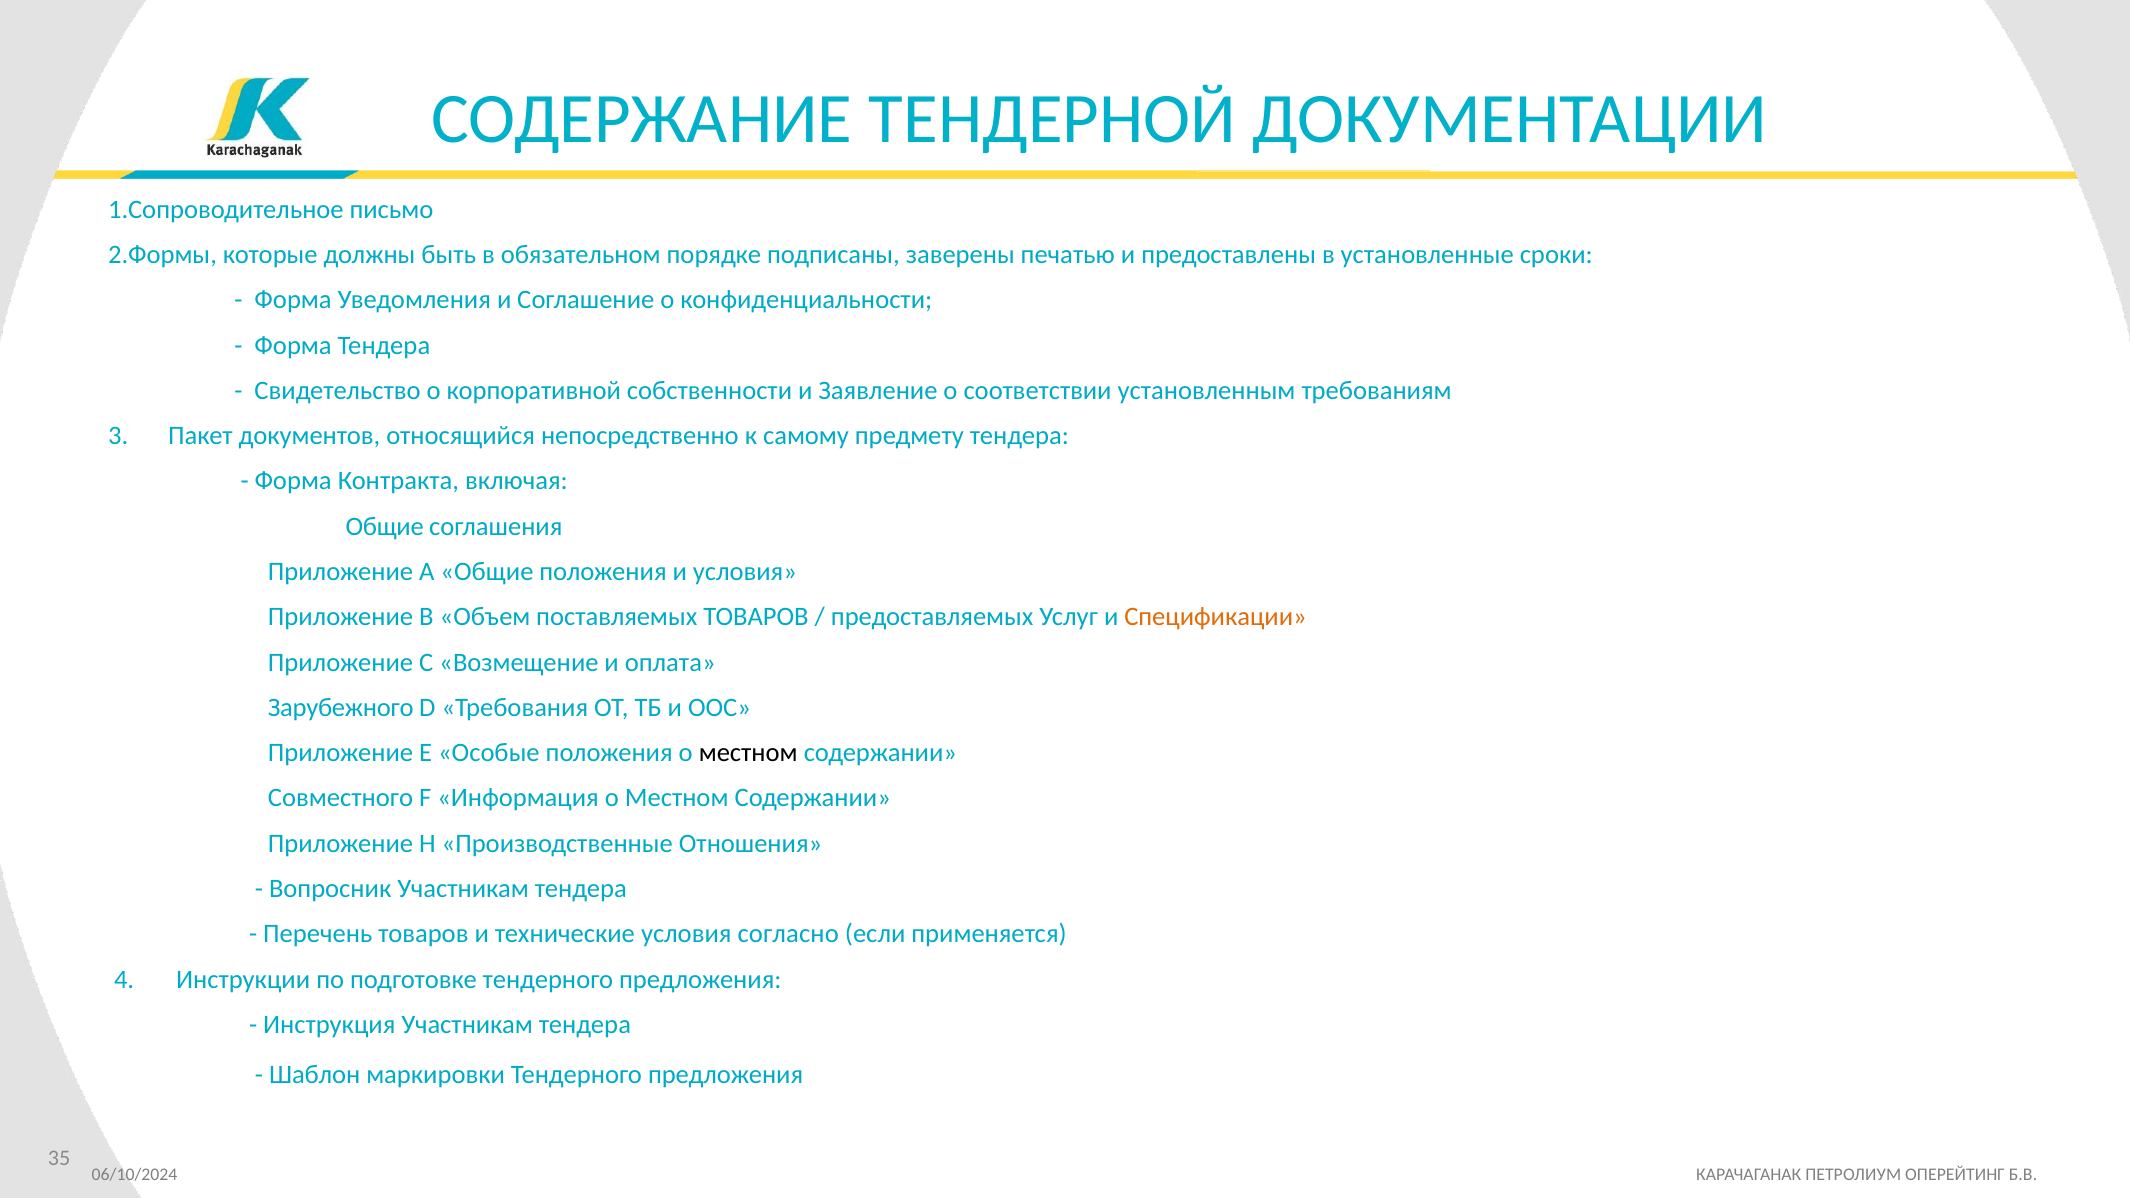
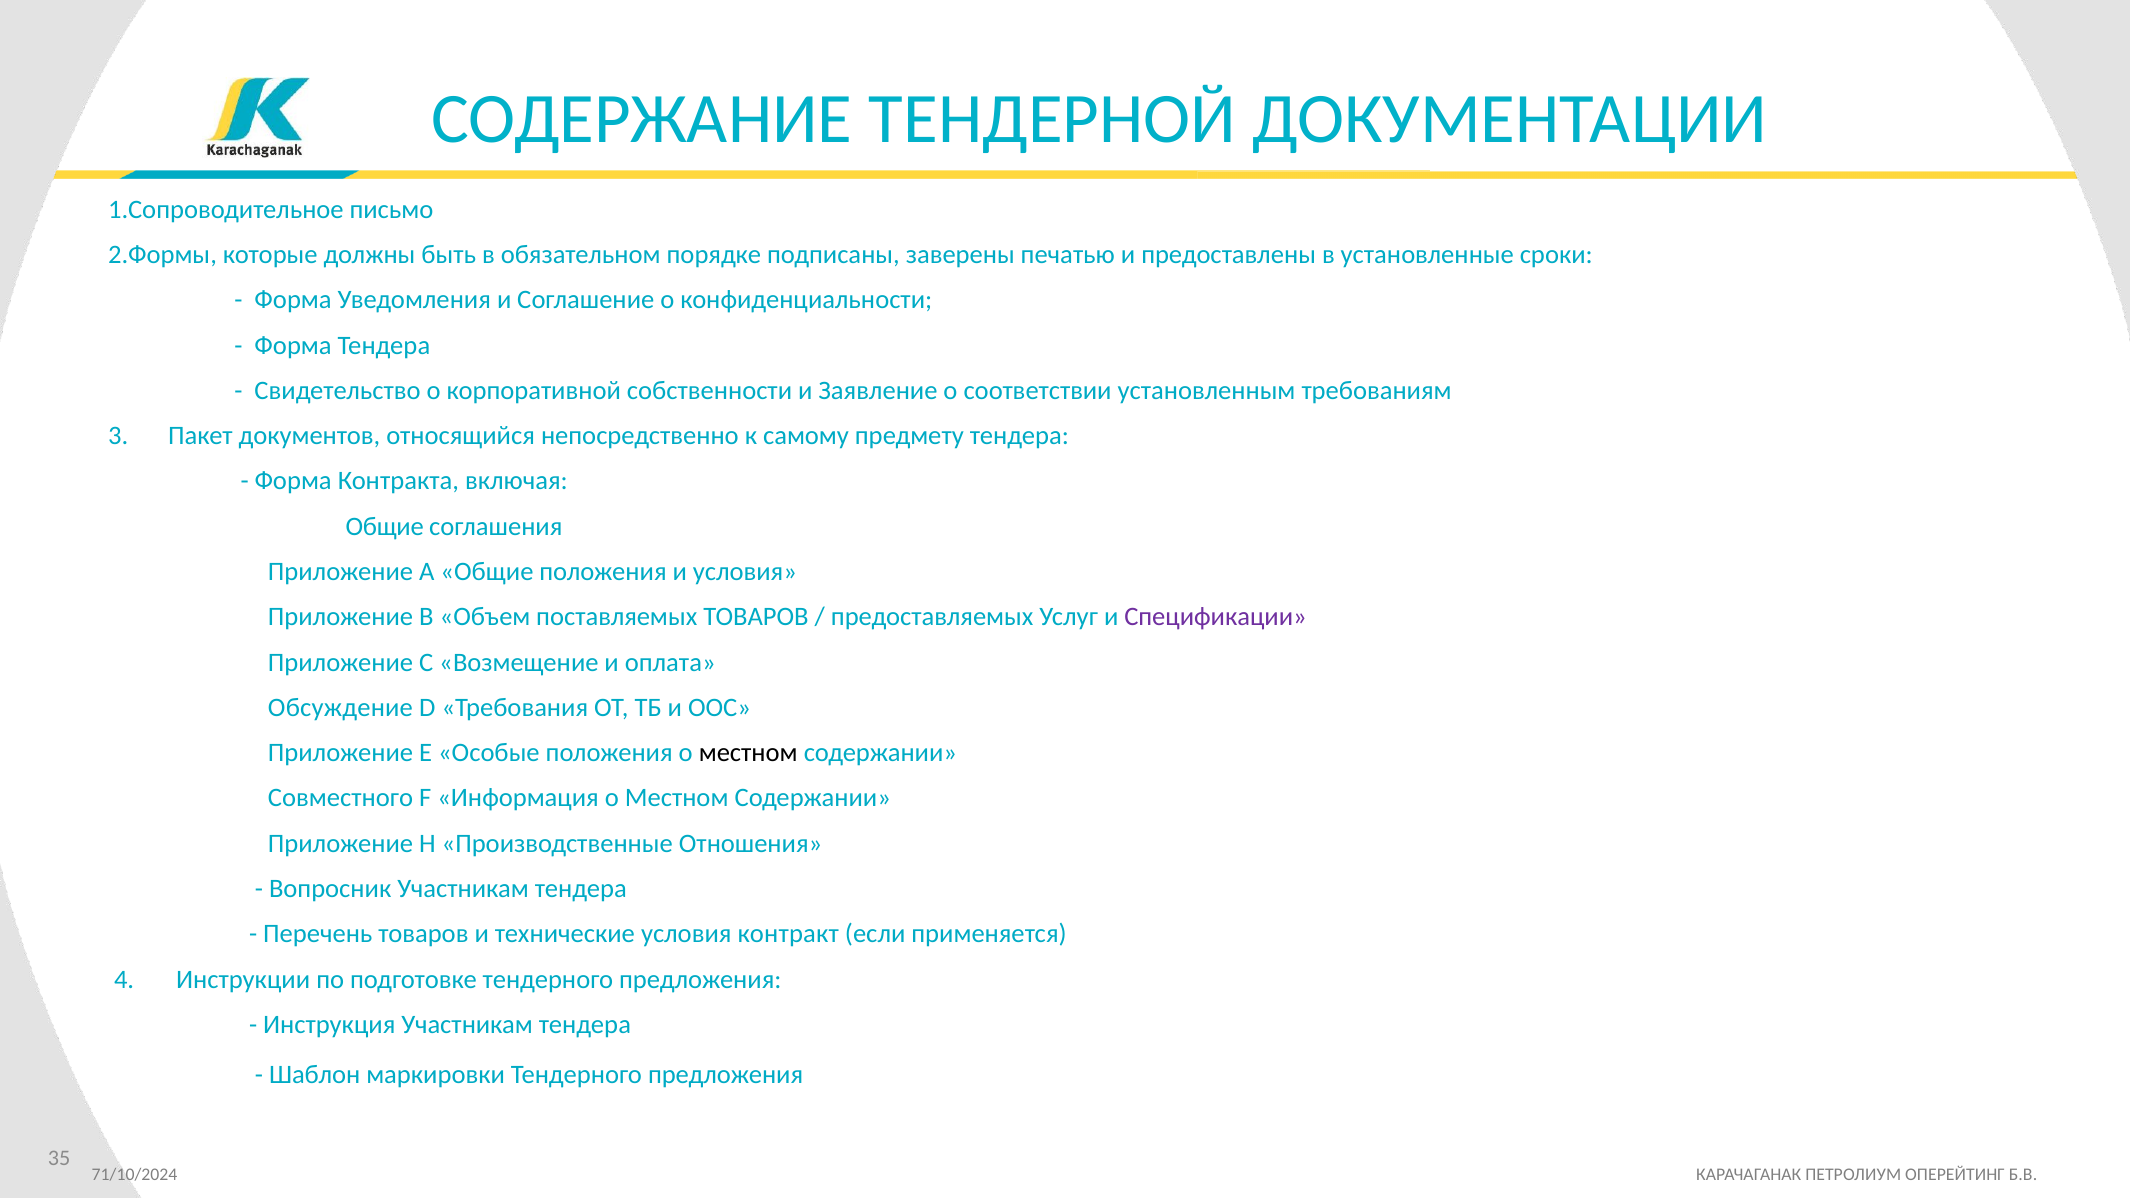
Спецификации colour: orange -> purple
Зарубежного: Зарубежного -> Обсуждение
согласно: согласно -> контракт
06/10/2024: 06/10/2024 -> 71/10/2024
